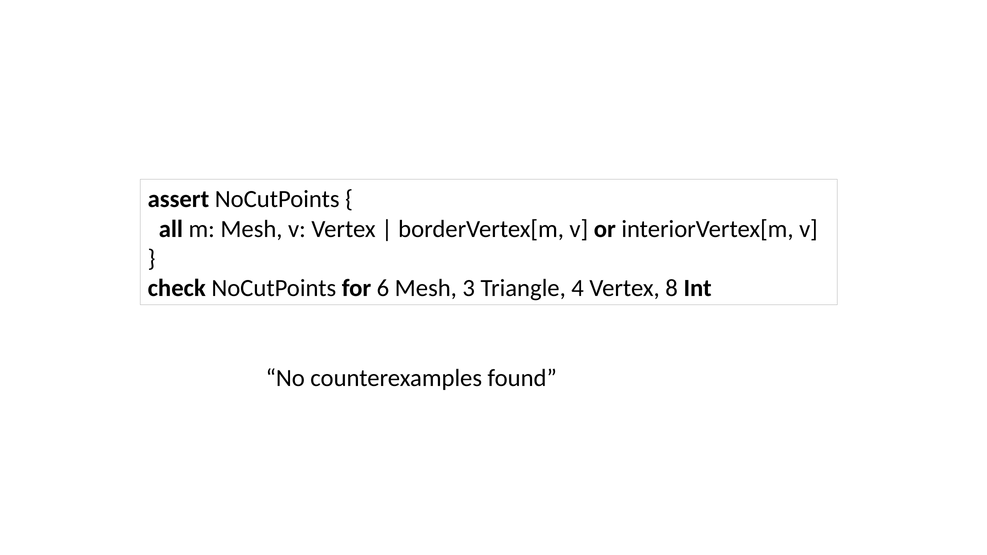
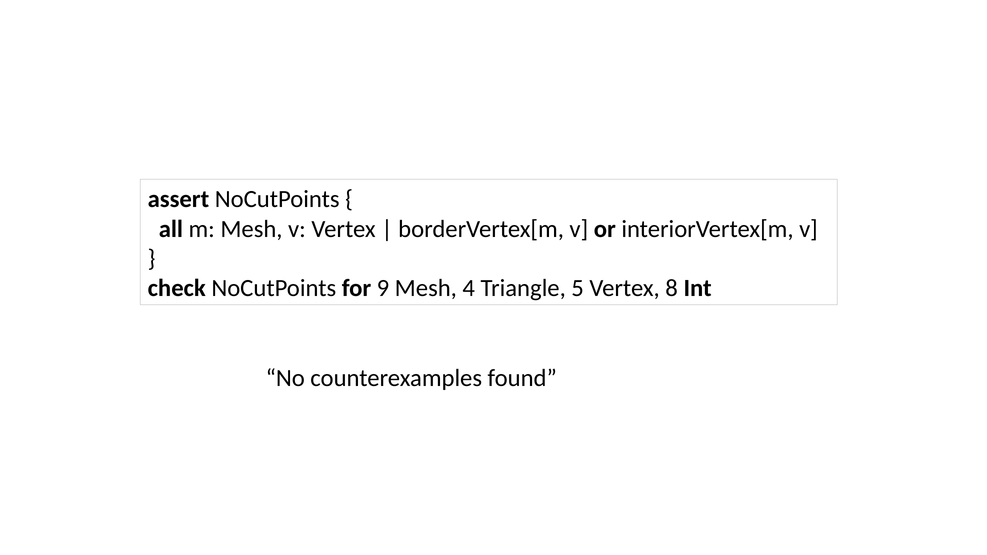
6: 6 -> 9
3: 3 -> 4
4: 4 -> 5
